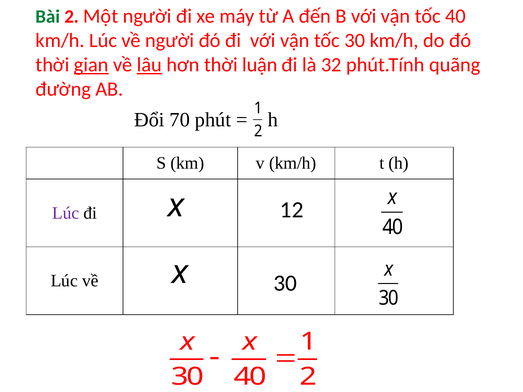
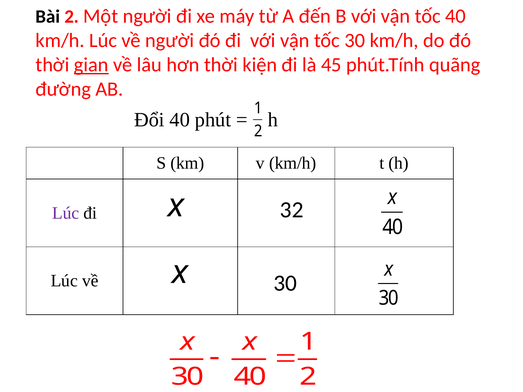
Bài colour: green -> black
lâu underline: present -> none
luận: luận -> kiện
32: 32 -> 45
Đổi 70: 70 -> 40
12: 12 -> 32
